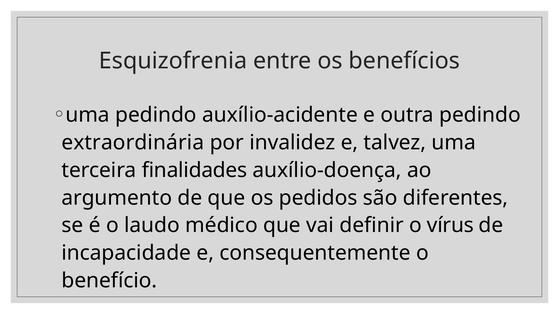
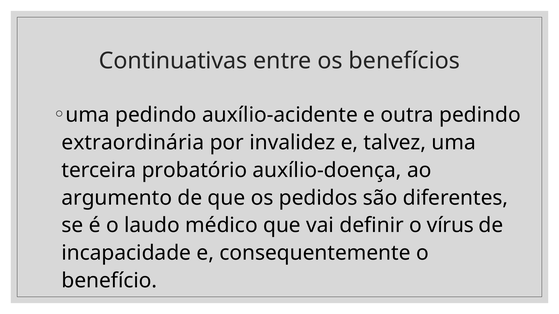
Esquizofrenia: Esquizofrenia -> Continuativas
finalidades: finalidades -> probatório
